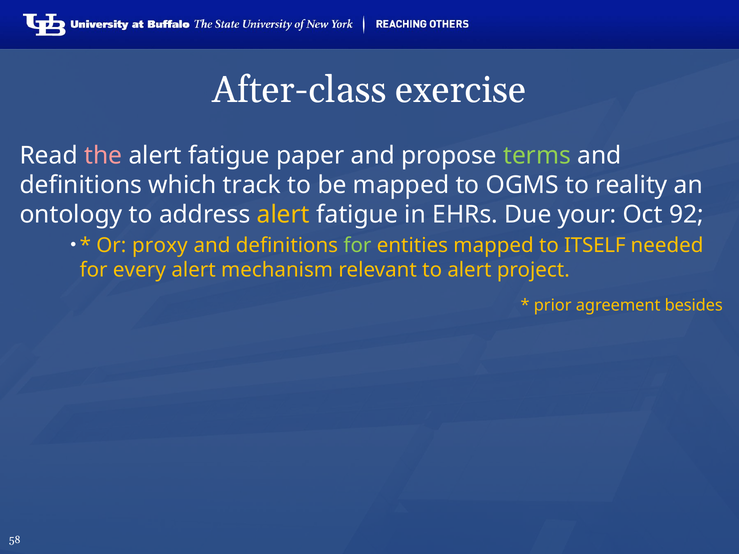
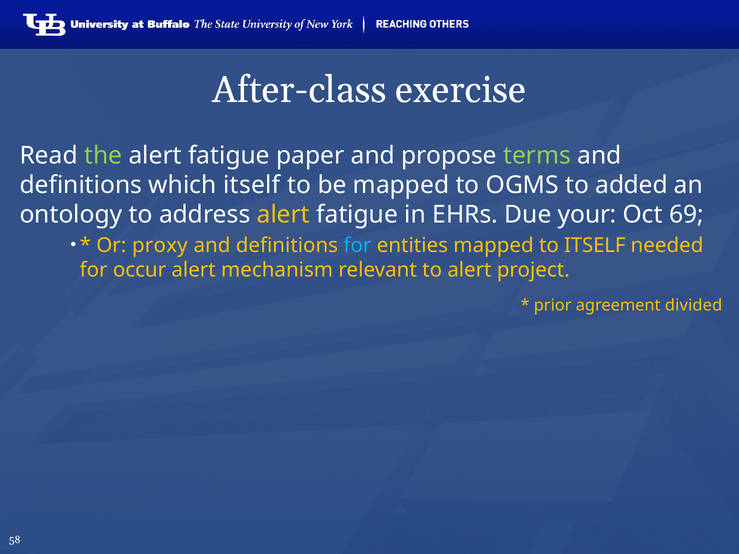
the colour: pink -> light green
which track: track -> itself
reality: reality -> added
92: 92 -> 69
for at (357, 246) colour: light green -> light blue
every: every -> occur
besides: besides -> divided
